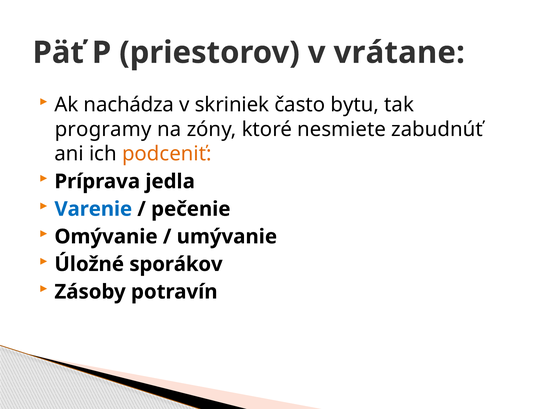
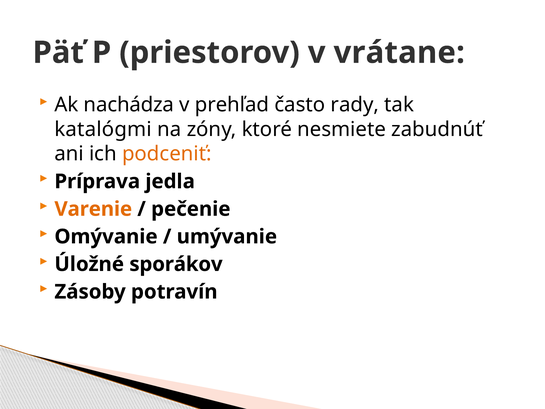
skriniek: skriniek -> prehľad
bytu: bytu -> rady
programy: programy -> katalógmi
Varenie colour: blue -> orange
